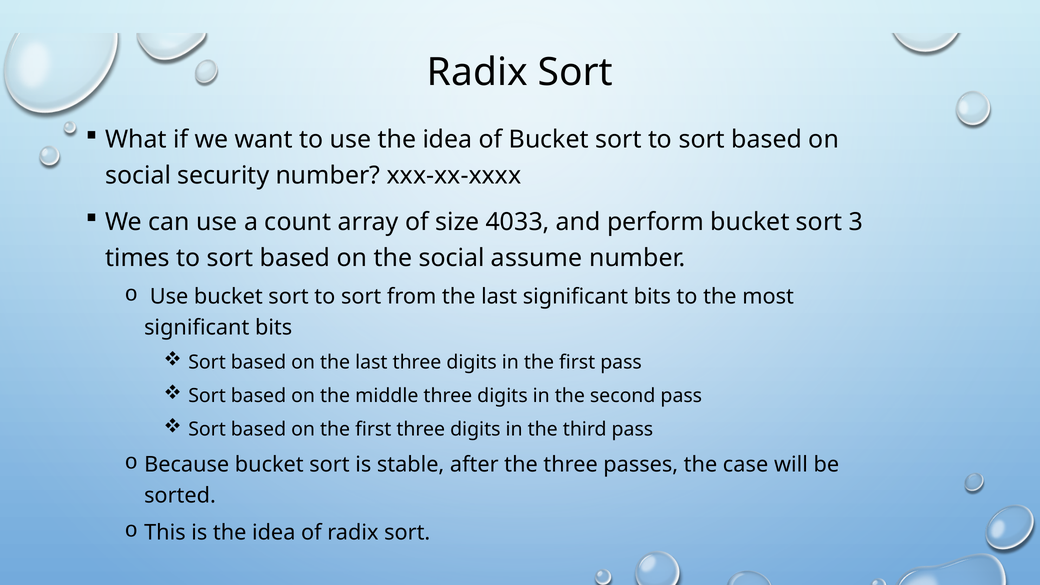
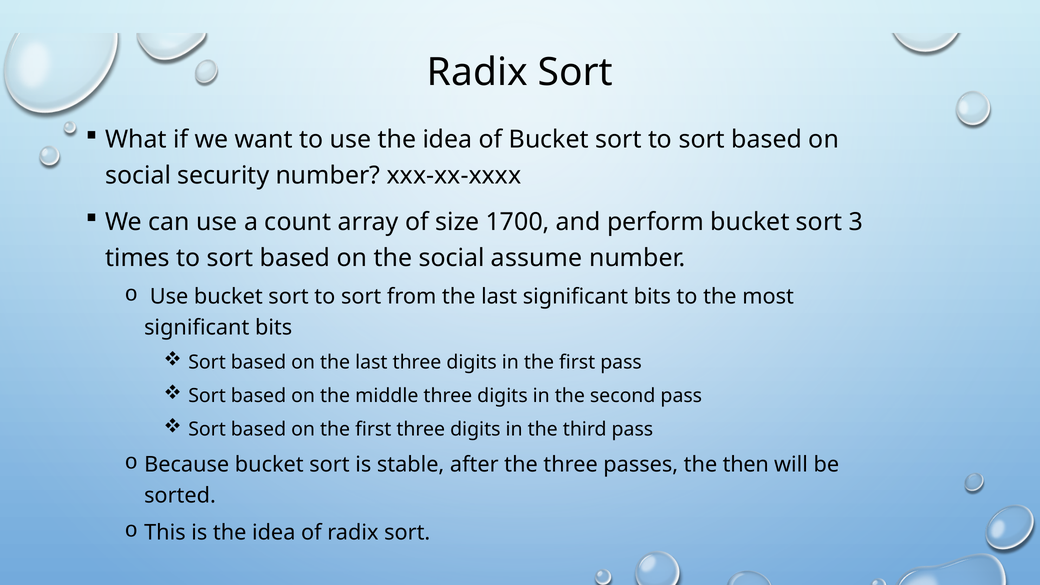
4033: 4033 -> 1700
case: case -> then
